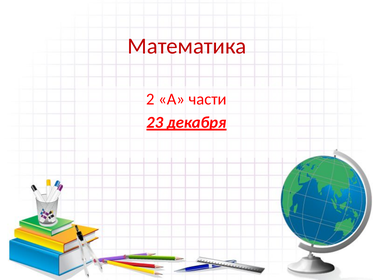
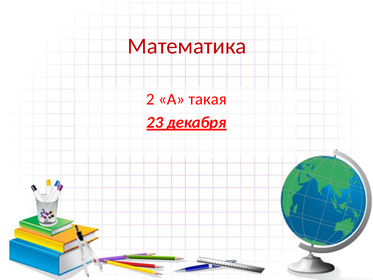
части: части -> такая
